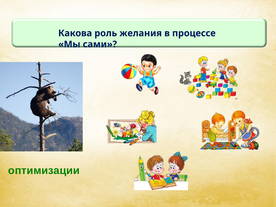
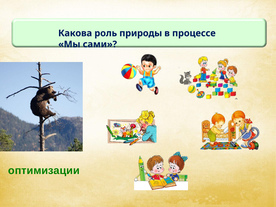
желания: желания -> природы
